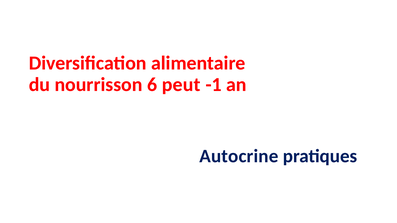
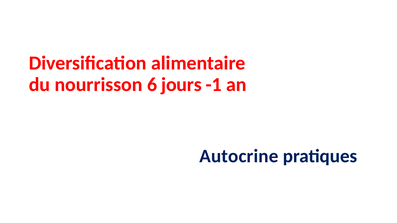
peut: peut -> jours
